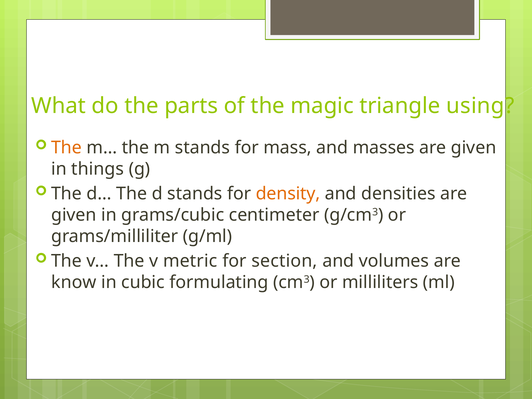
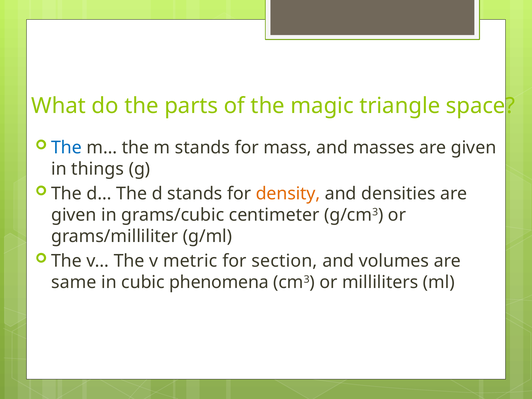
using: using -> space
The at (67, 148) colour: orange -> blue
know: know -> same
formulating: formulating -> phenomena
